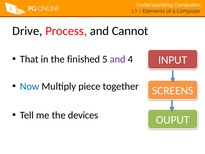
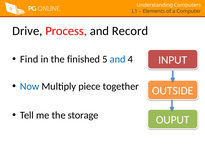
Cannot: Cannot -> Record
That: That -> Find
and at (118, 59) colour: purple -> blue
SCREENS: SCREENS -> OUTSIDE
devices: devices -> storage
